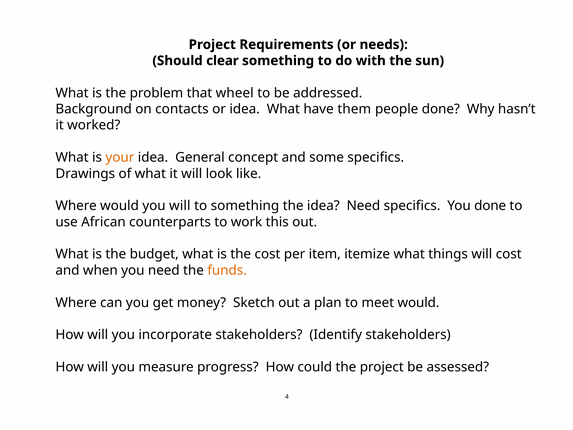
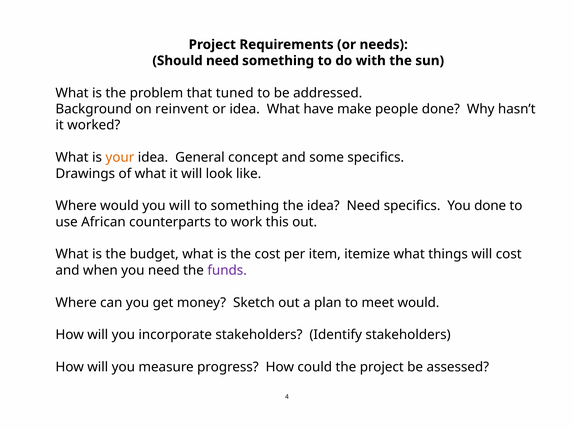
Should clear: clear -> need
wheel: wheel -> tuned
contacts: contacts -> reinvent
them: them -> make
funds colour: orange -> purple
